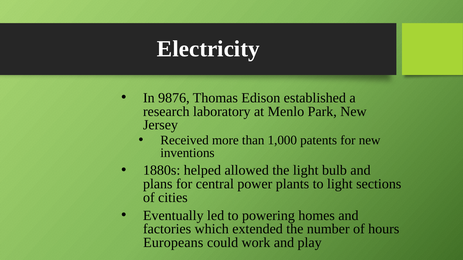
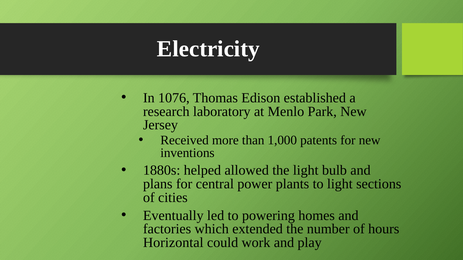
9876: 9876 -> 1076
Europeans: Europeans -> Horizontal
